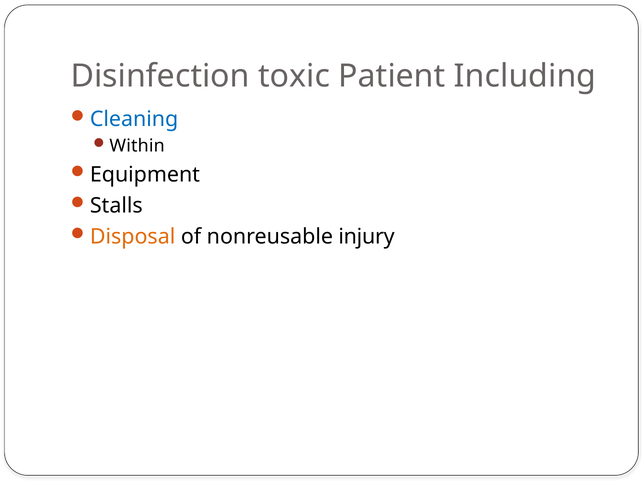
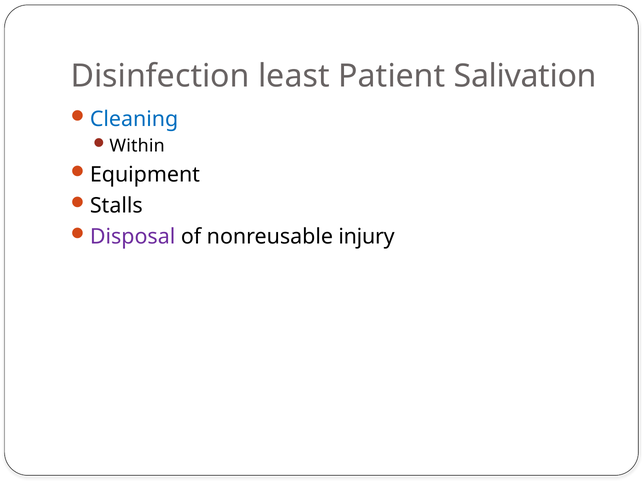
toxic: toxic -> least
Including: Including -> Salivation
Disposal colour: orange -> purple
